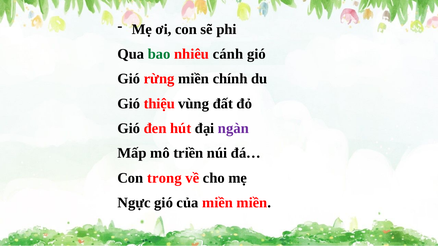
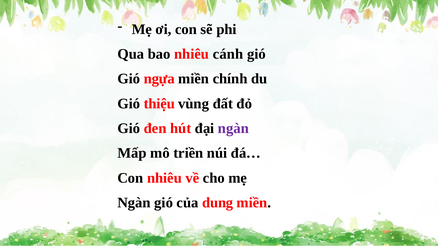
bao colour: green -> black
rừng: rừng -> ngựa
Con trong: trong -> nhiêu
Ngực at (134, 203): Ngực -> Ngàn
của miền: miền -> dung
